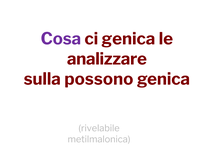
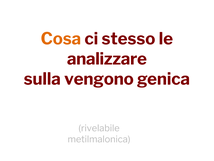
Cosa colour: purple -> orange
ci genica: genica -> stesso
possono: possono -> vengono
